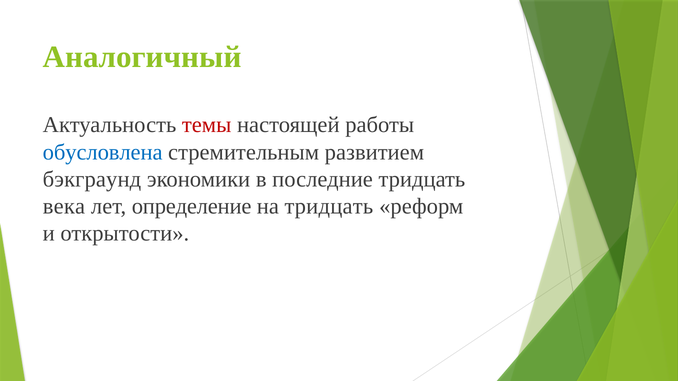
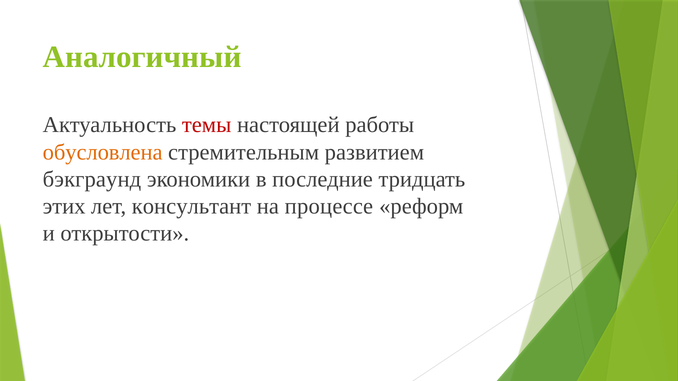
обусловлена colour: blue -> orange
века: века -> этих
определение: определение -> консультант
на тридцать: тридцать -> процессе
